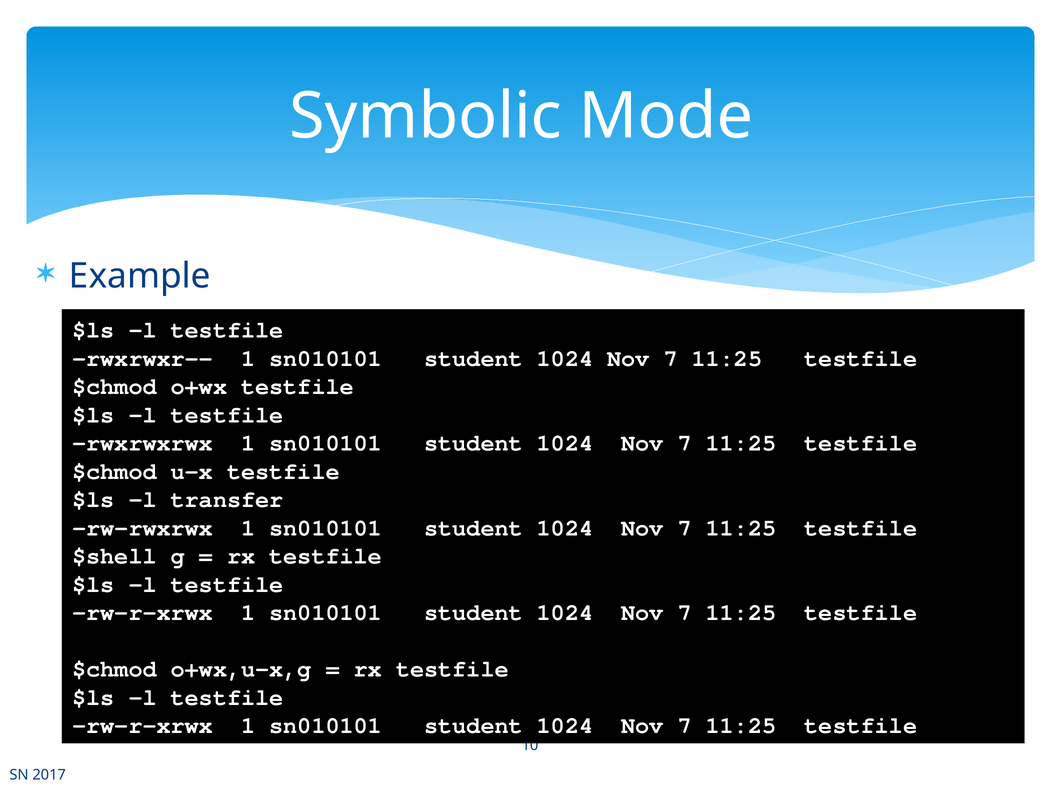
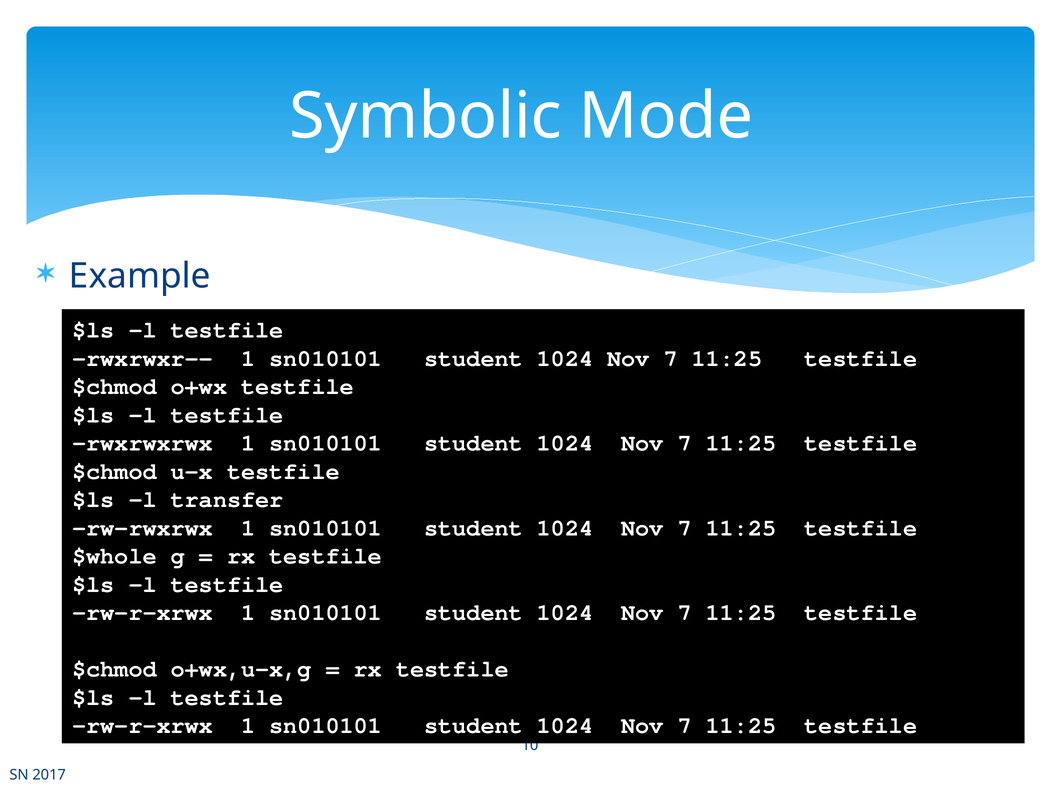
$shell: $shell -> $whole
